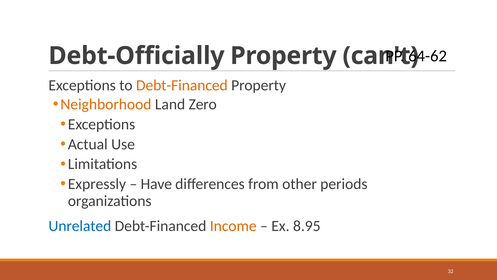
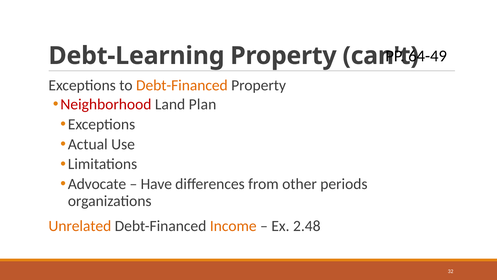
64-62: 64-62 -> 64-49
Debt-Officially: Debt-Officially -> Debt-Learning
Neighborhood colour: orange -> red
Zero: Zero -> Plan
Expressly: Expressly -> Advocate
Unrelated colour: blue -> orange
8.95: 8.95 -> 2.48
